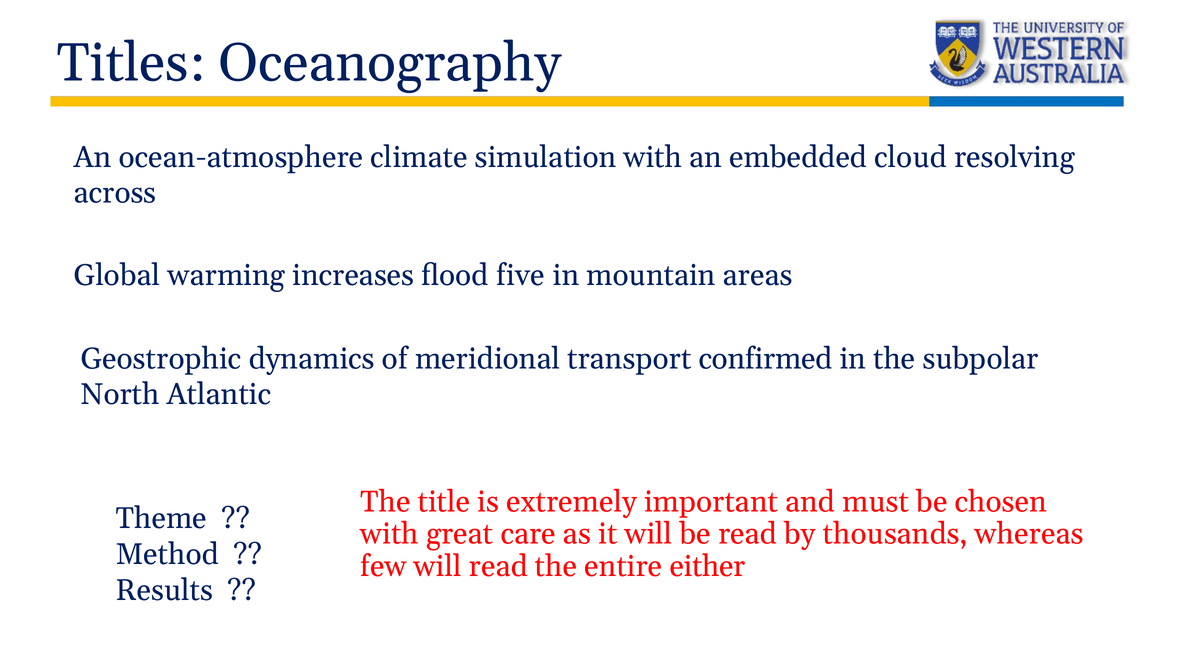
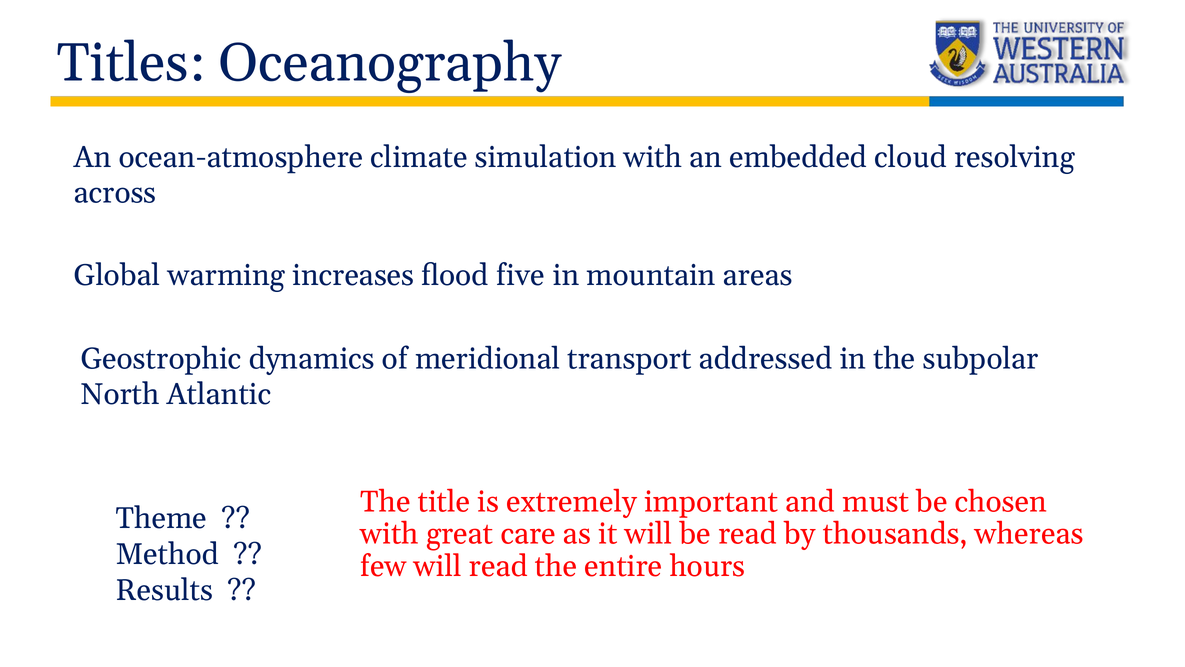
confirmed: confirmed -> addressed
either: either -> hours
